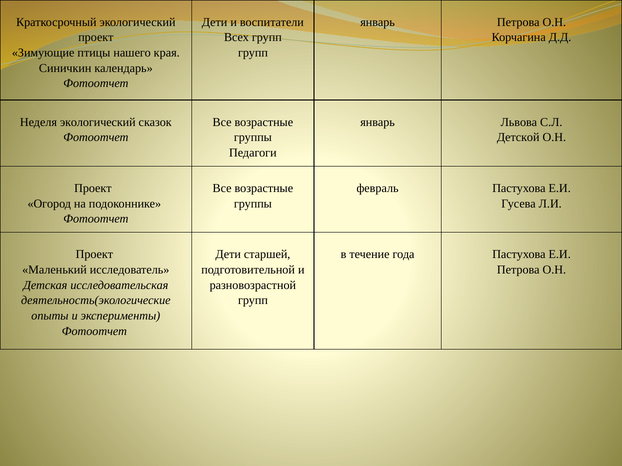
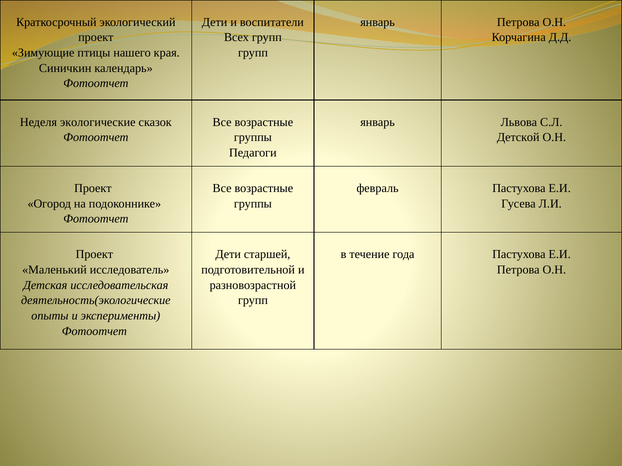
Неделя экологический: экологический -> экологические
